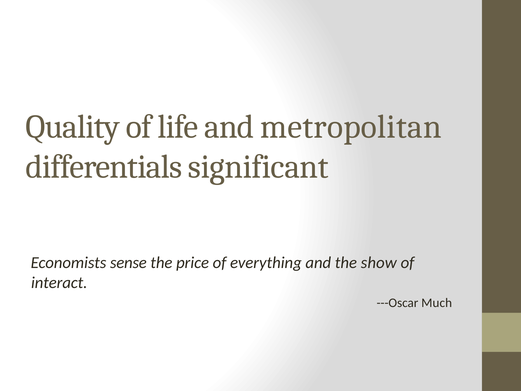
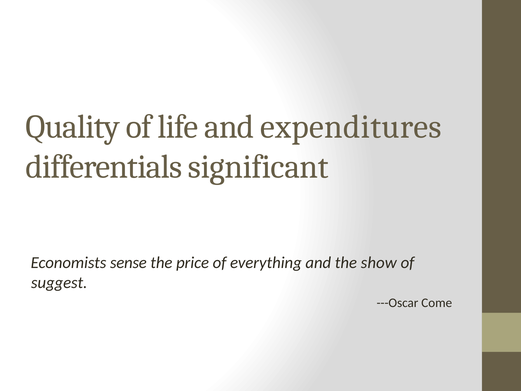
metropolitan: metropolitan -> expenditures
interact: interact -> suggest
Much: Much -> Come
